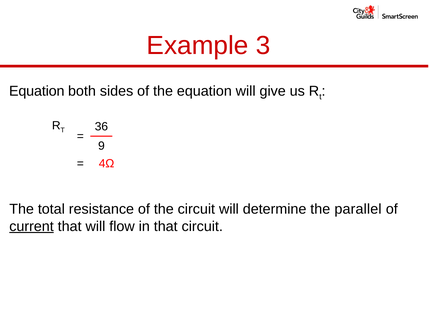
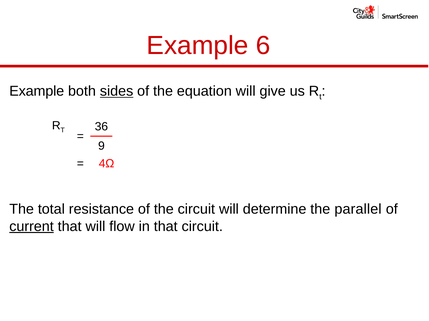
3: 3 -> 6
Equation at (37, 91): Equation -> Example
sides underline: none -> present
